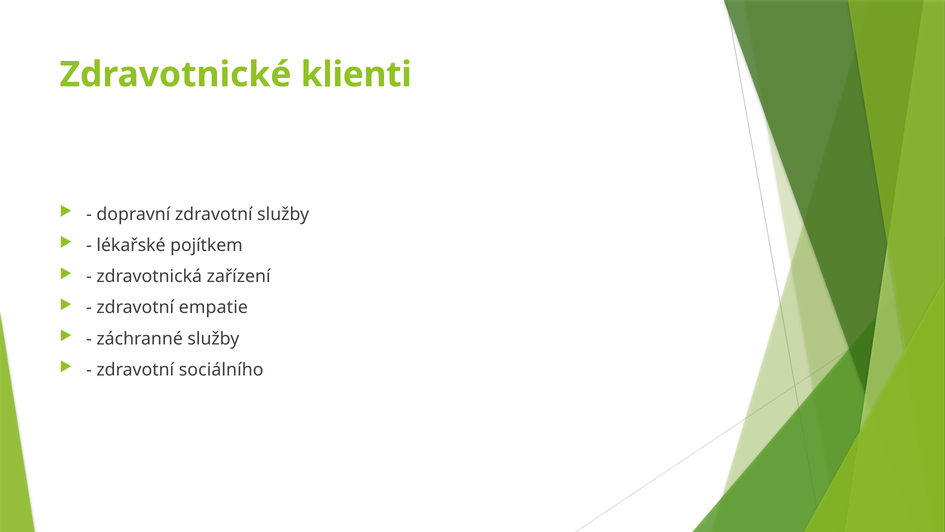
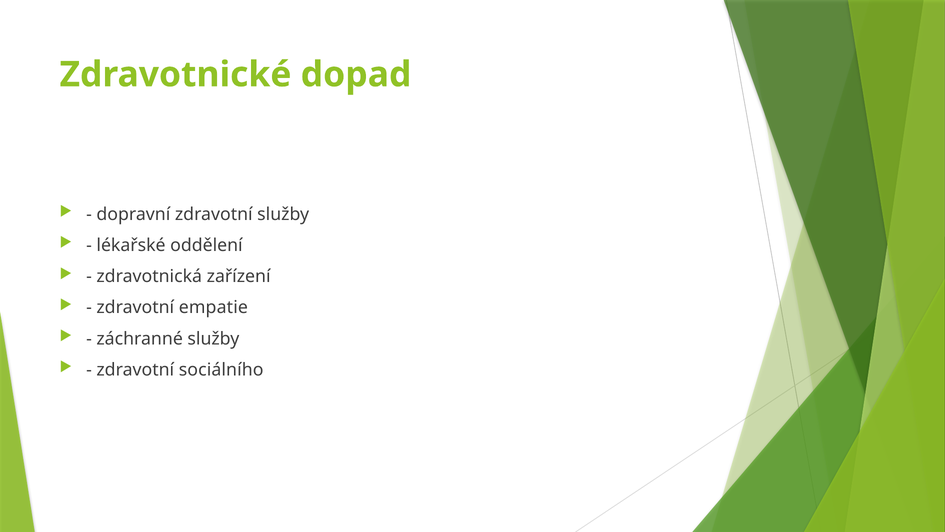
klienti: klienti -> dopad
pojítkem: pojítkem -> oddělení
